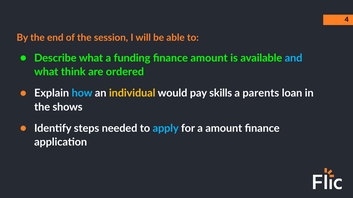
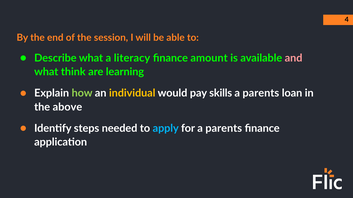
funding: funding -> literacy
and colour: light blue -> pink
ordered: ordered -> learning
how colour: light blue -> light green
shows: shows -> above
for a amount: amount -> parents
